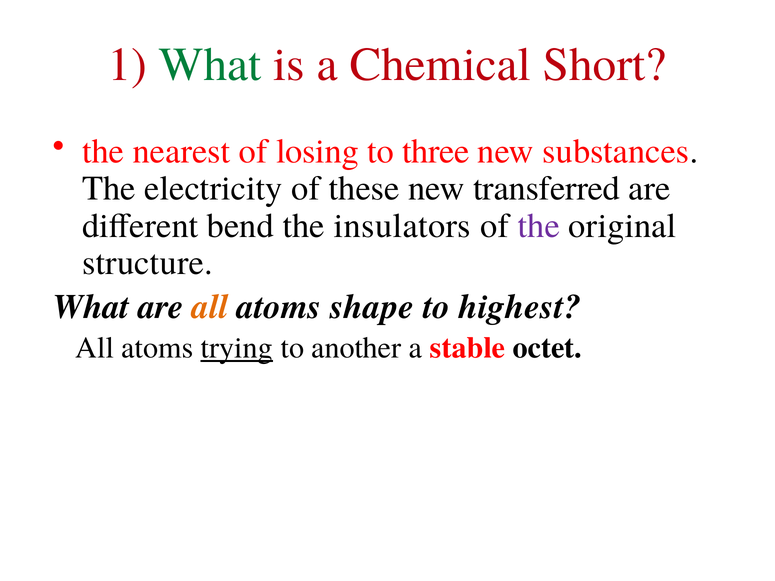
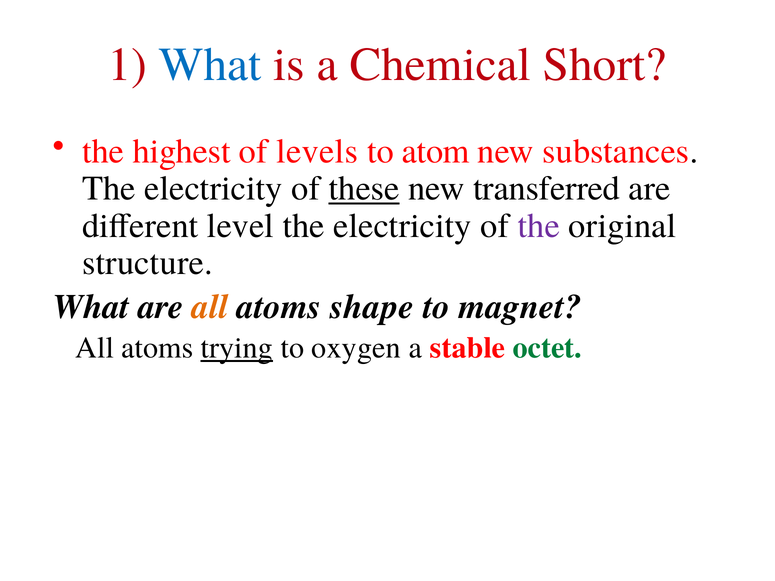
What at (210, 65) colour: green -> blue
nearest: nearest -> highest
losing: losing -> levels
three: three -> atom
these underline: none -> present
bend: bend -> level
insulators at (402, 226): insulators -> electricity
highest: highest -> magnet
another: another -> oxygen
octet colour: black -> green
